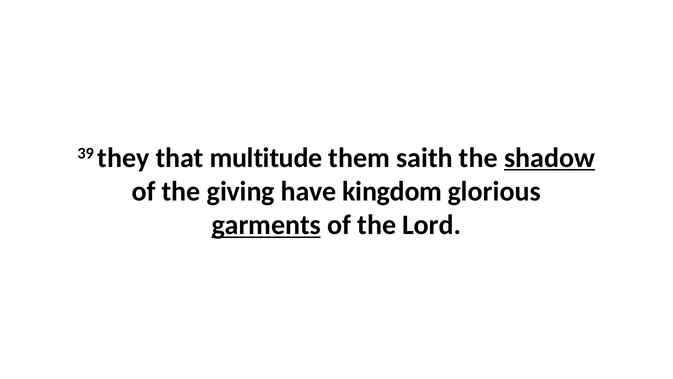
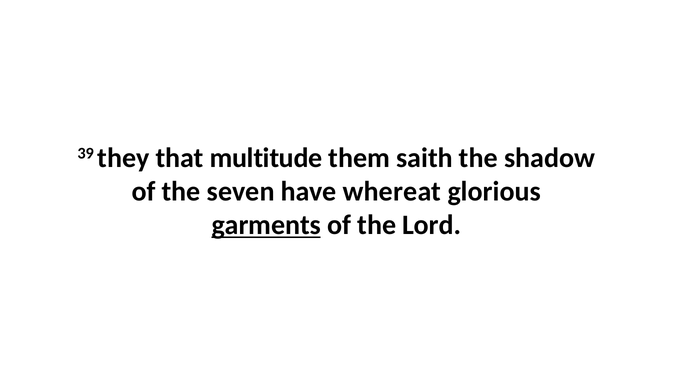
shadow underline: present -> none
giving: giving -> seven
kingdom: kingdom -> whereat
